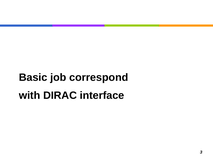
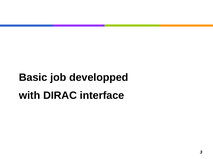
correspond: correspond -> developped
